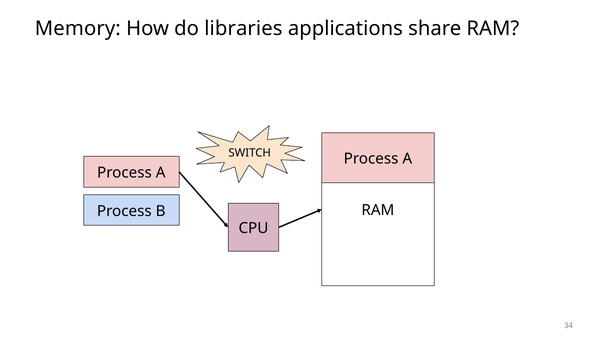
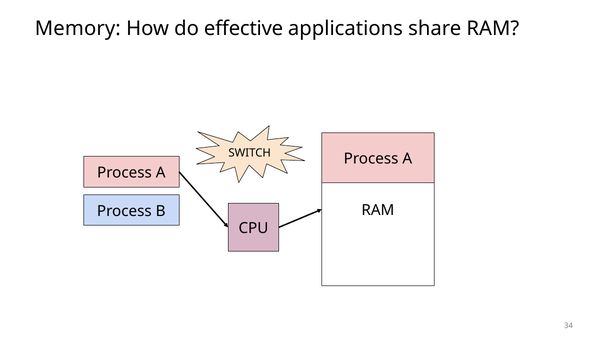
libraries: libraries -> effective
